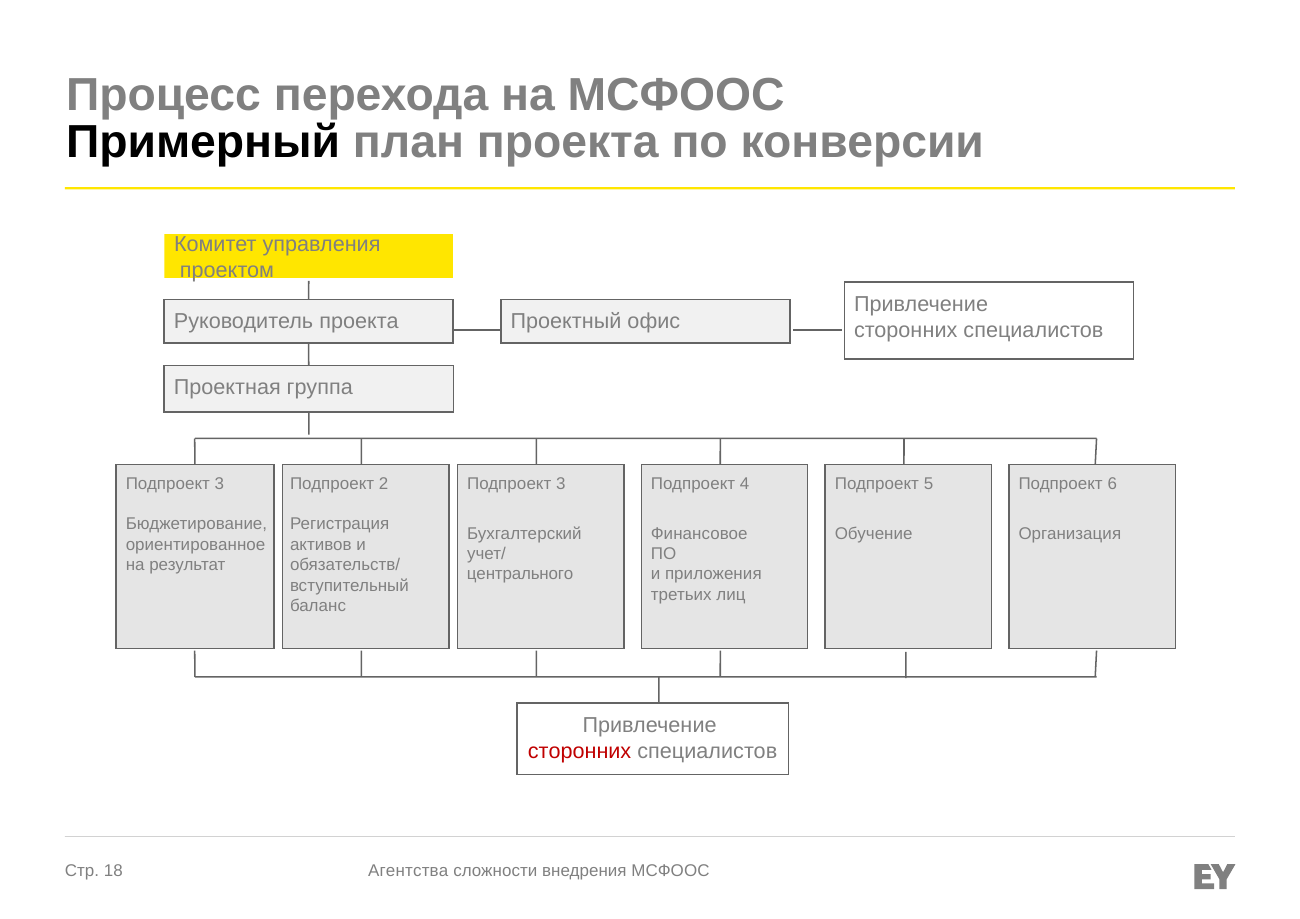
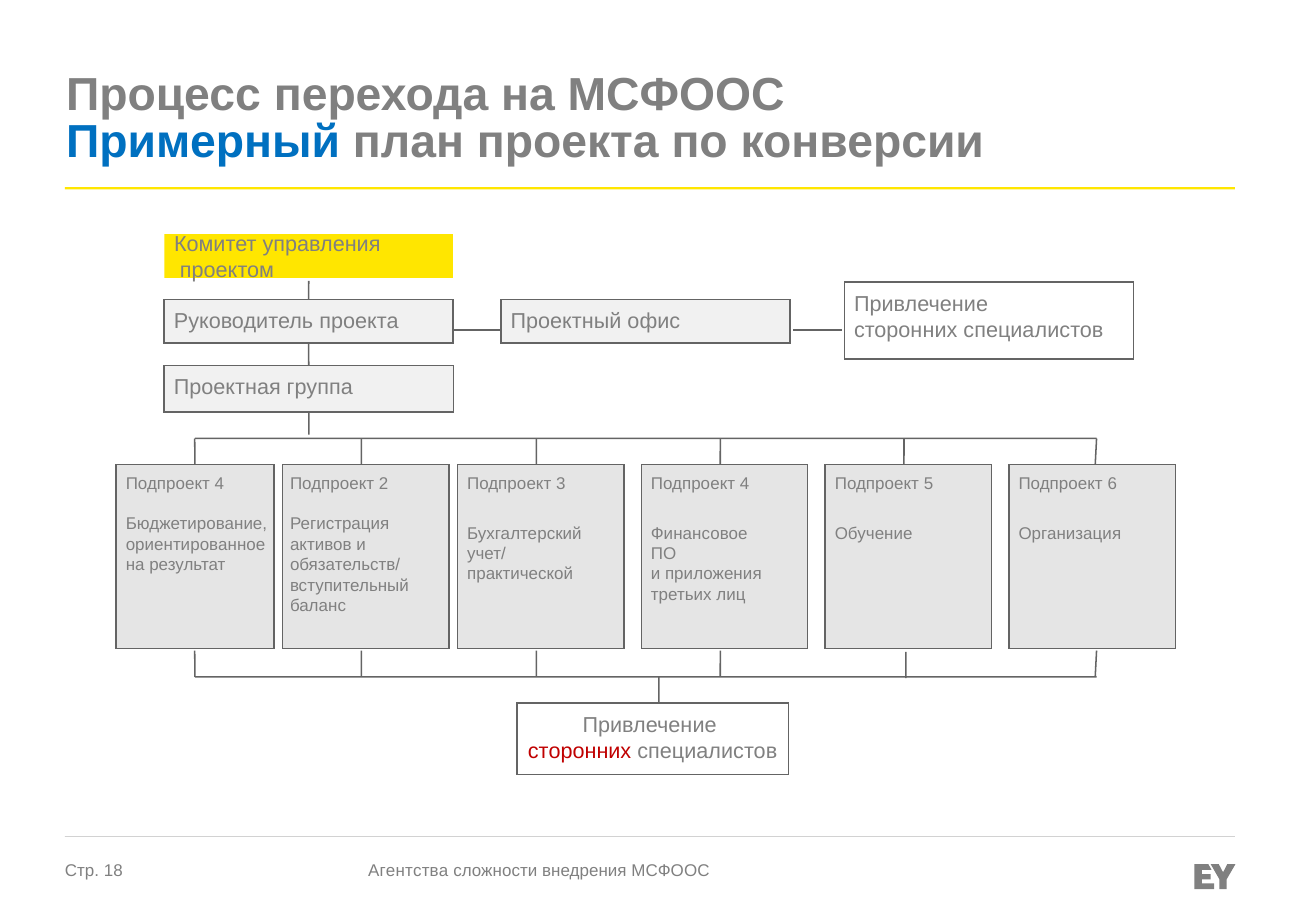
Примерный colour: black -> blue
3 at (219, 484): 3 -> 4
центрального: центрального -> практической
